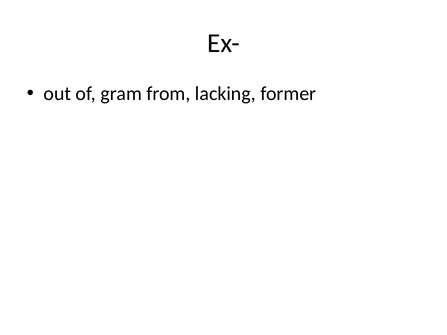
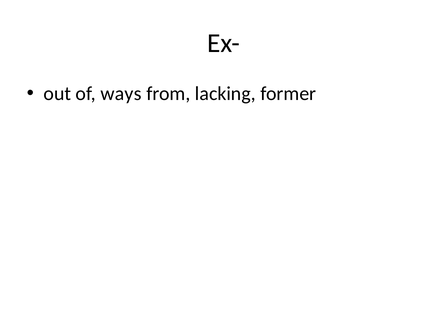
gram: gram -> ways
